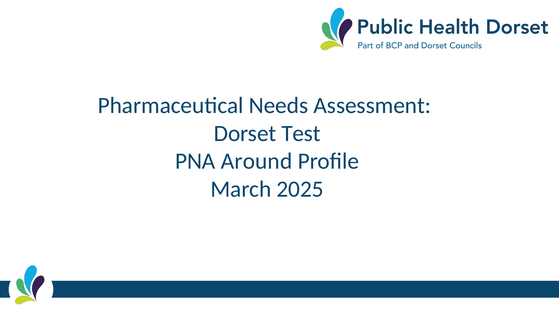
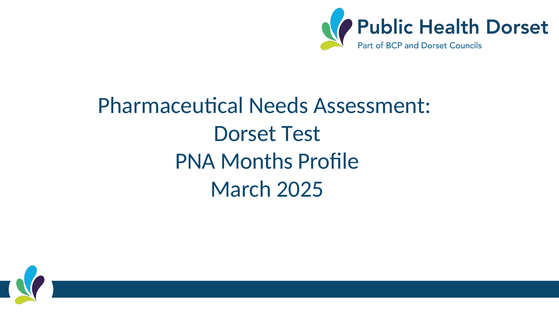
Around: Around -> Months
